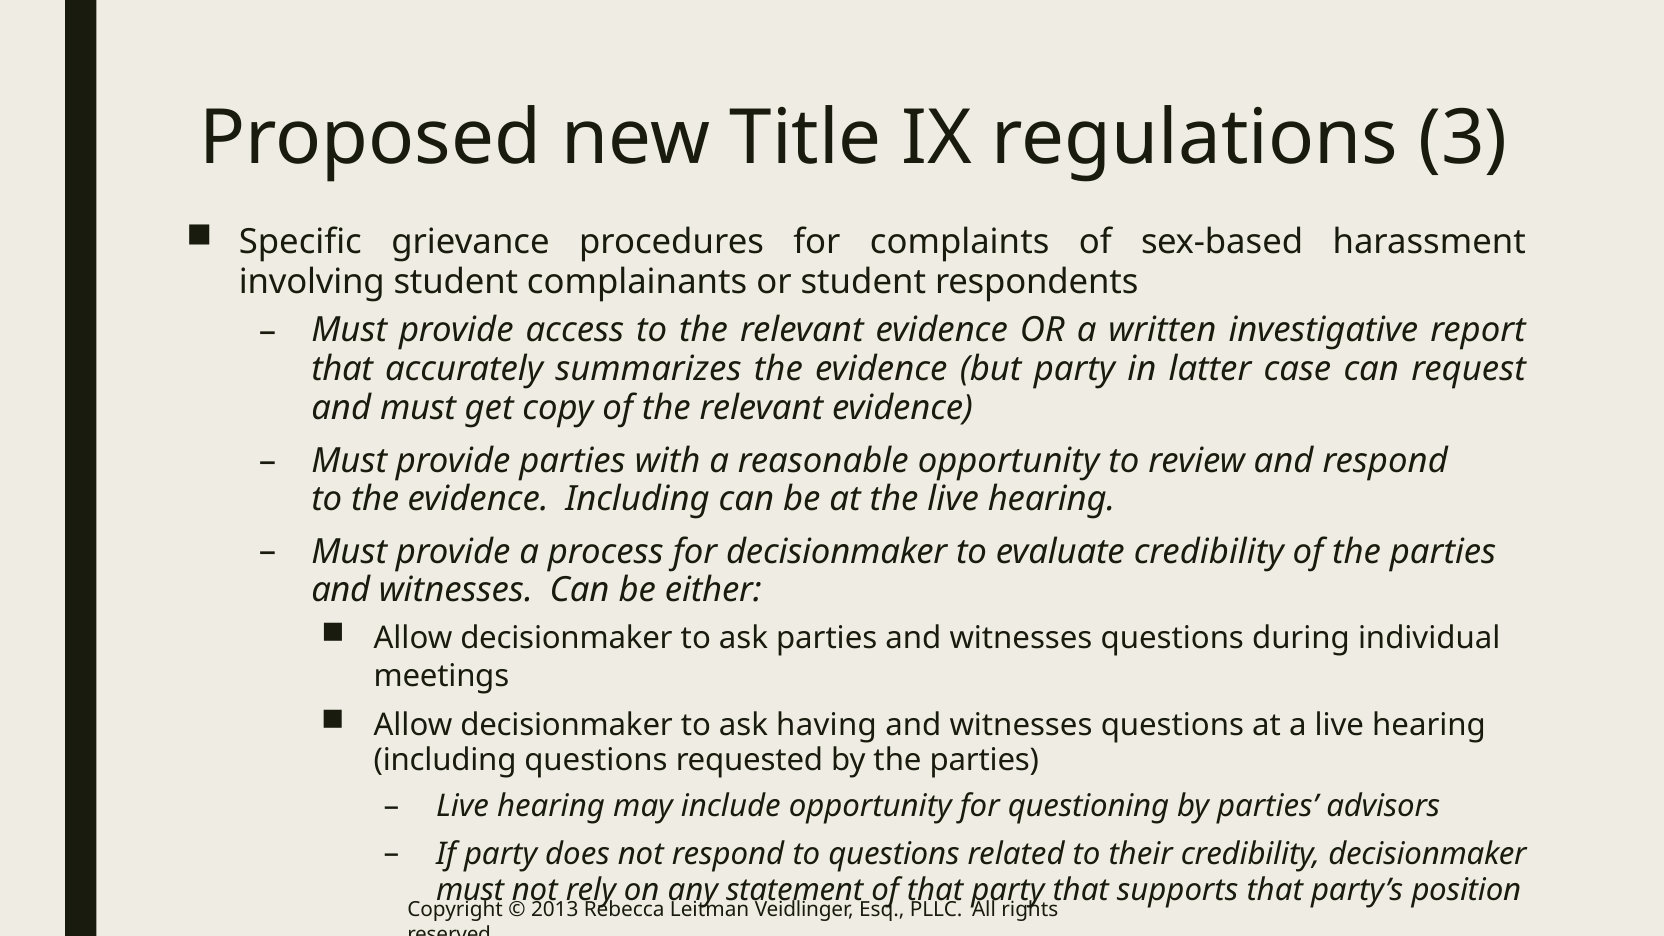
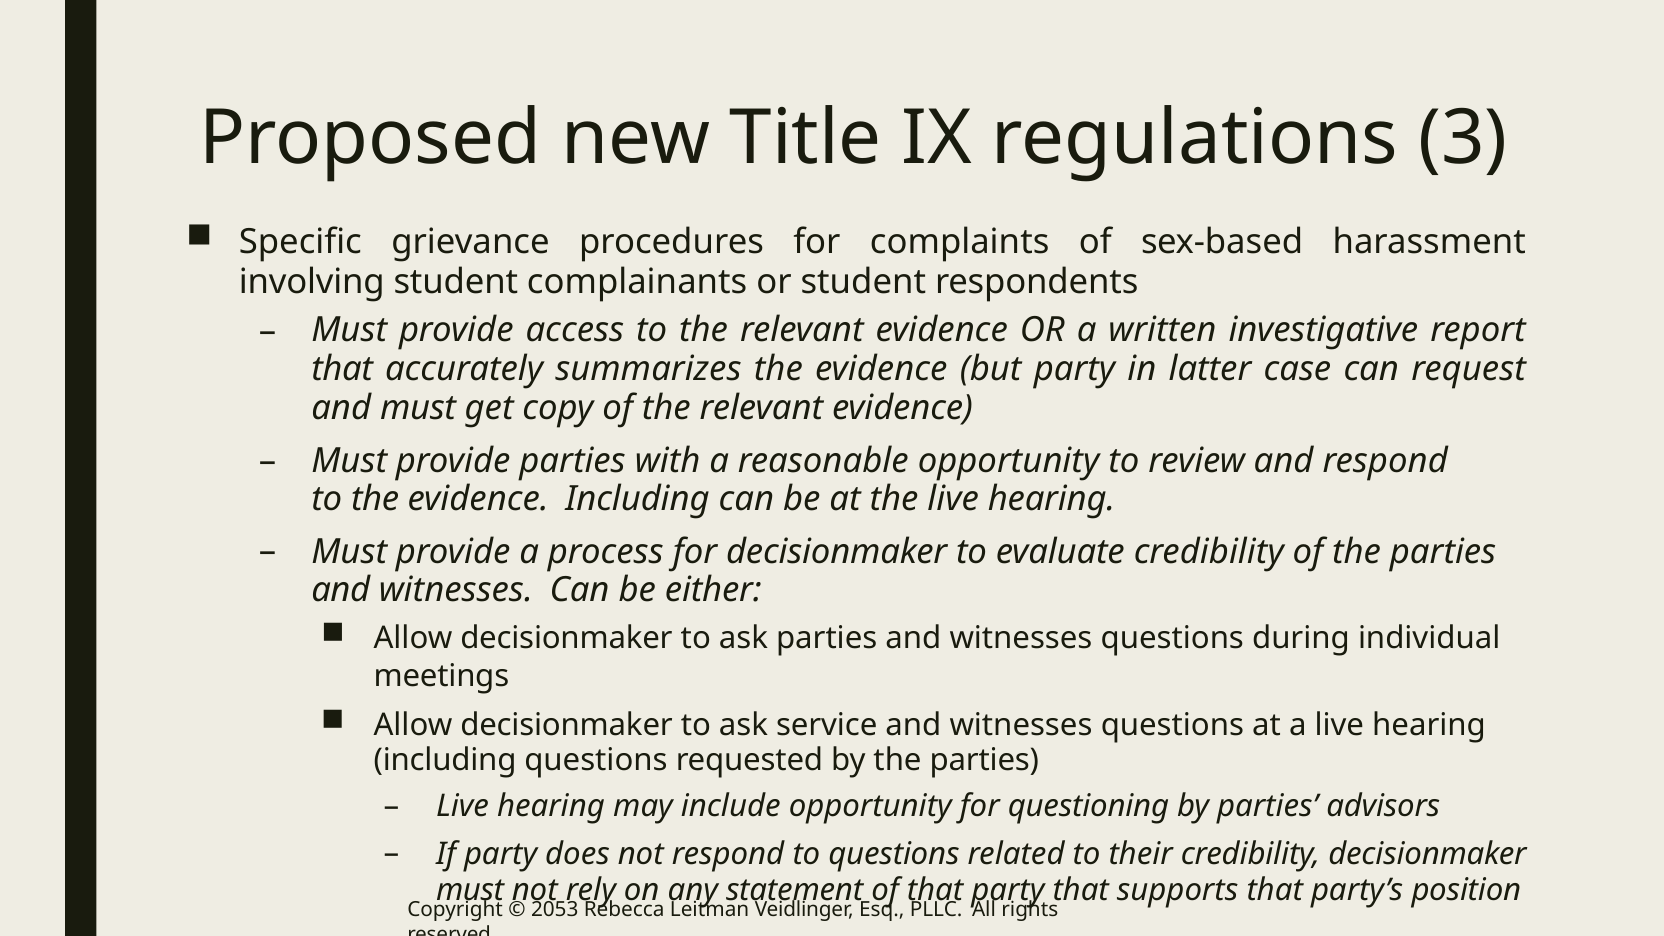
having: having -> service
2013: 2013 -> 2053
